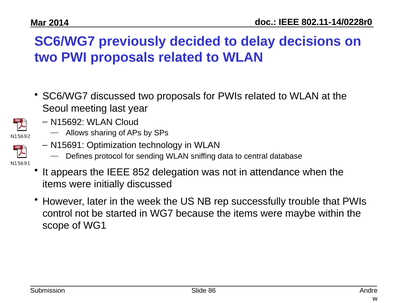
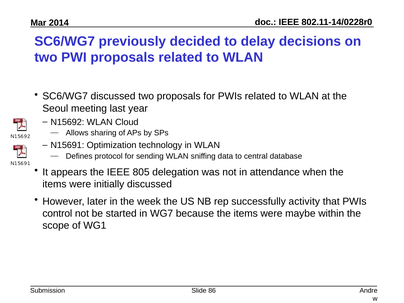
852: 852 -> 805
trouble: trouble -> activity
